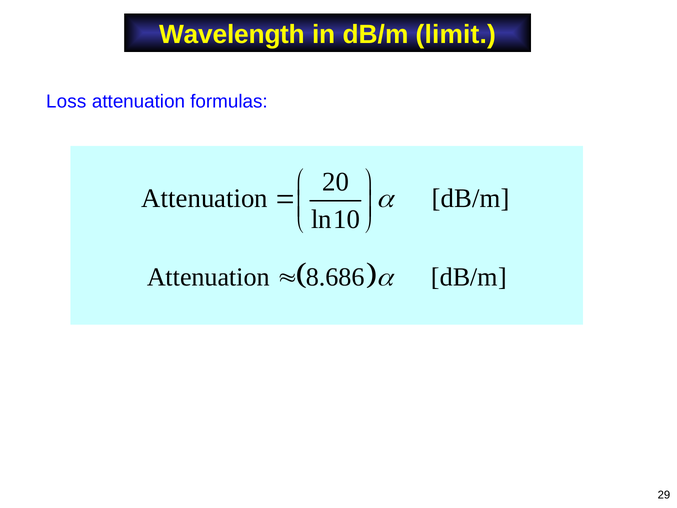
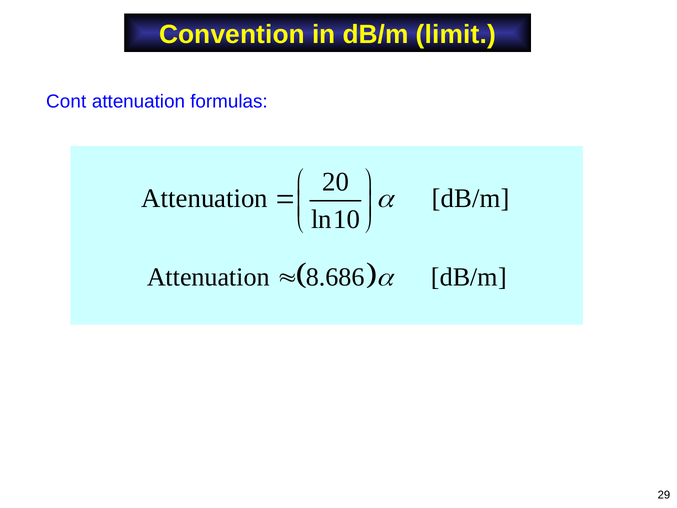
Wavelength: Wavelength -> Convention
Loss: Loss -> Cont
